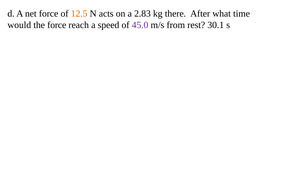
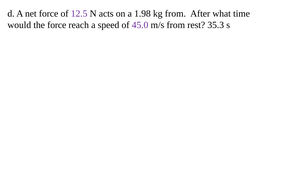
12.5 colour: orange -> purple
2.83: 2.83 -> 1.98
kg there: there -> from
30.1: 30.1 -> 35.3
